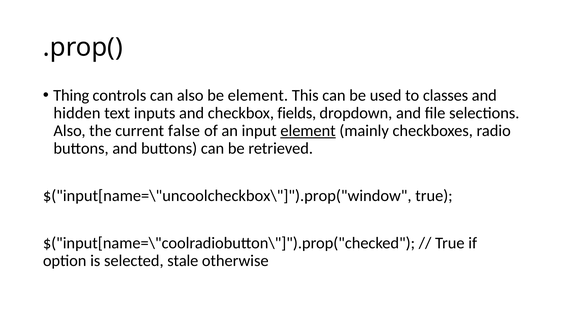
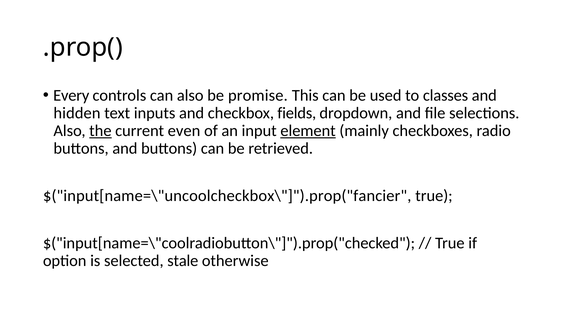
Thing: Thing -> Every
be element: element -> promise
the underline: none -> present
false: false -> even
$("input[name=\"uncoolcheckbox\"]").prop("window: $("input[name=\"uncoolcheckbox\"]").prop("window -> $("input[name=\"uncoolcheckbox\"]").prop("fancier
